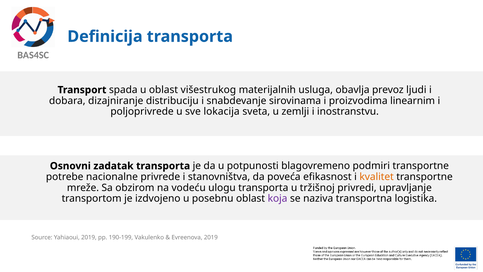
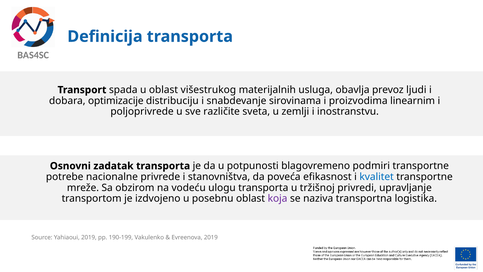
dizajniranje: dizajniranje -> optimizacije
lokacija: lokacija -> različite
kvalitet colour: orange -> blue
